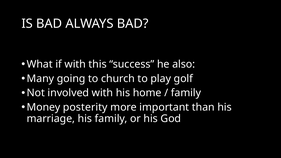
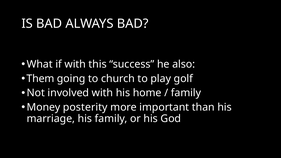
Many: Many -> Them
